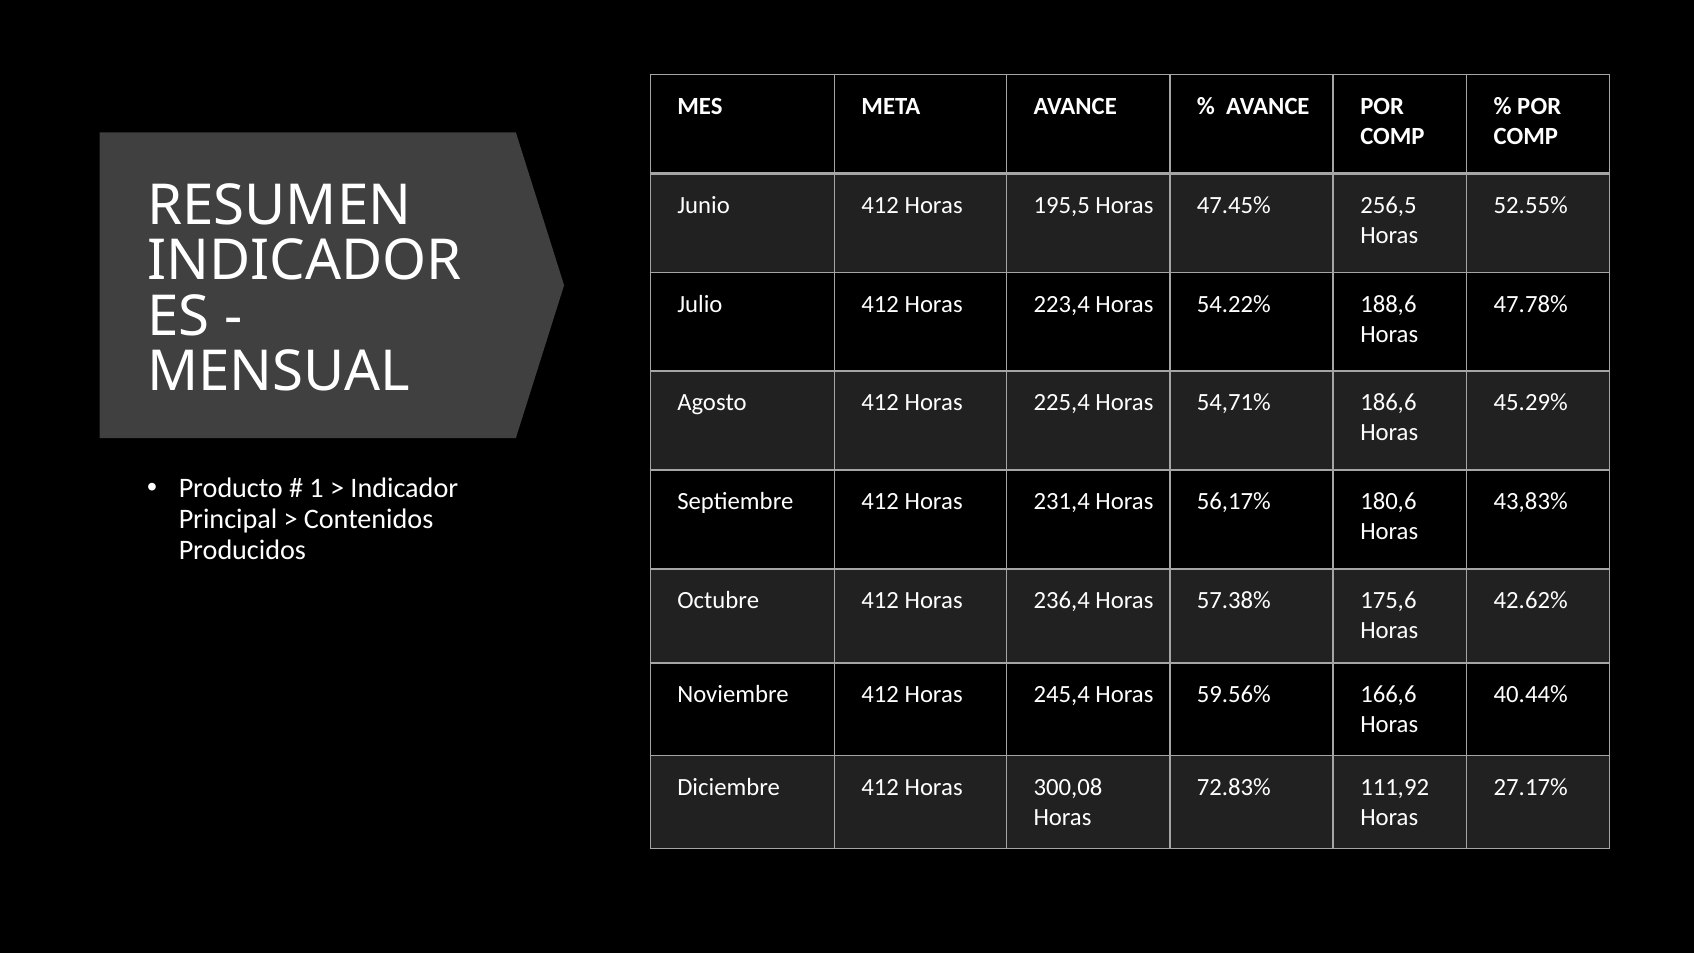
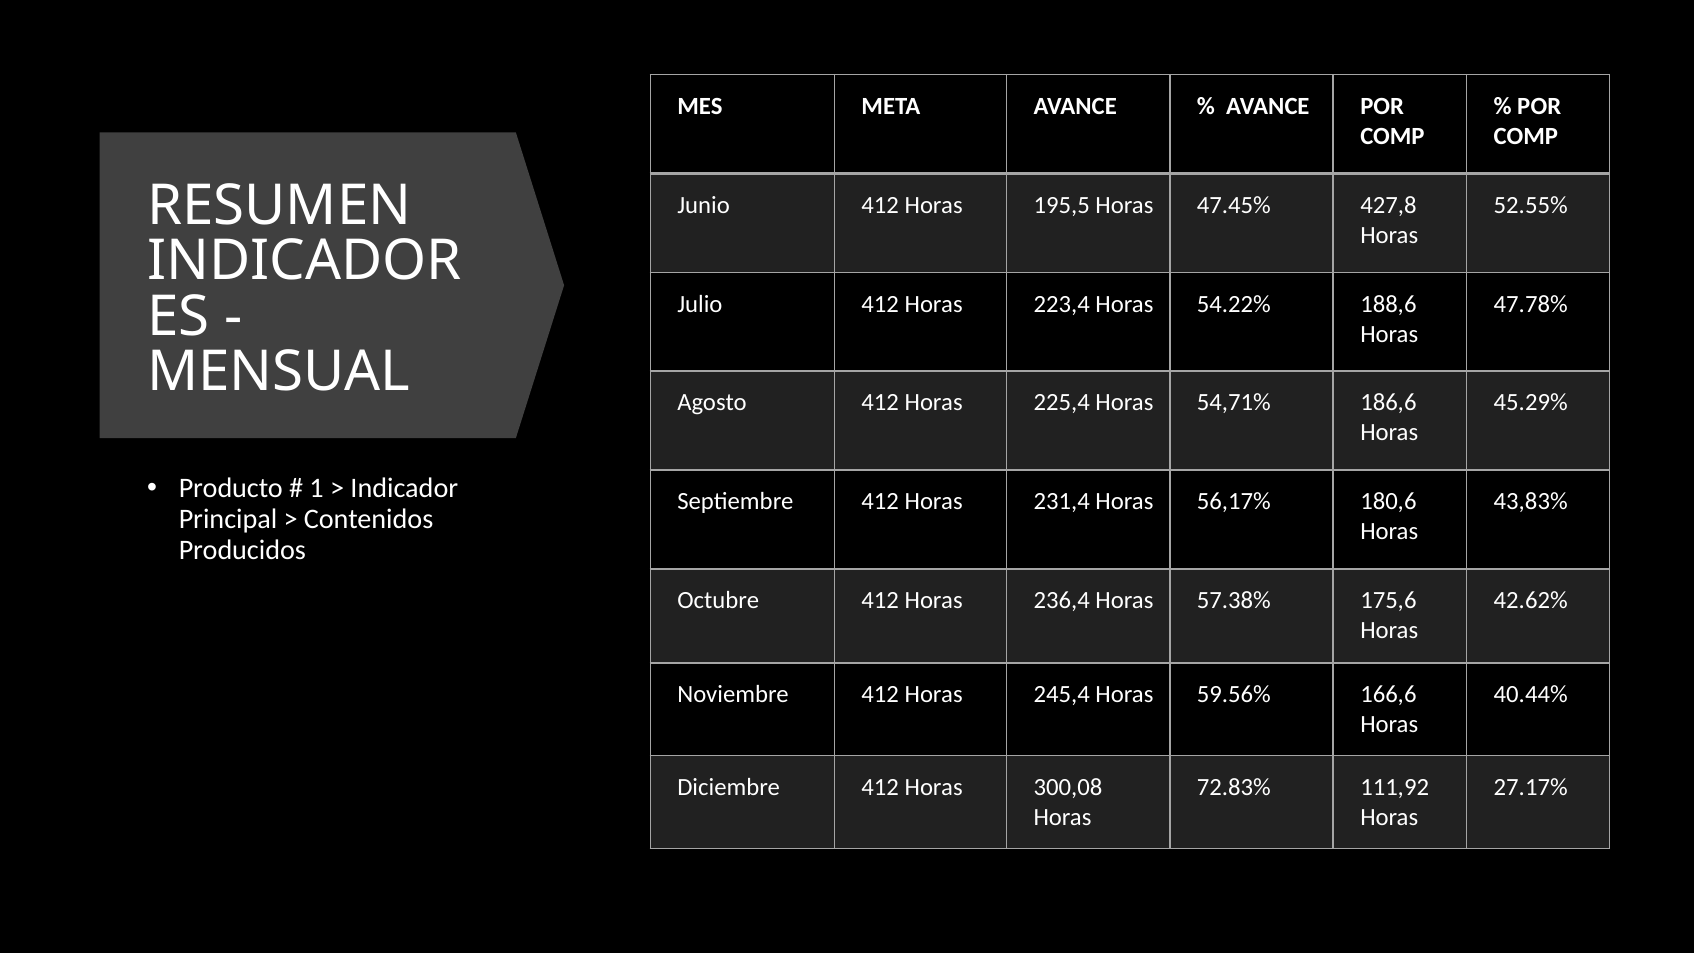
256,5: 256,5 -> 427,8
